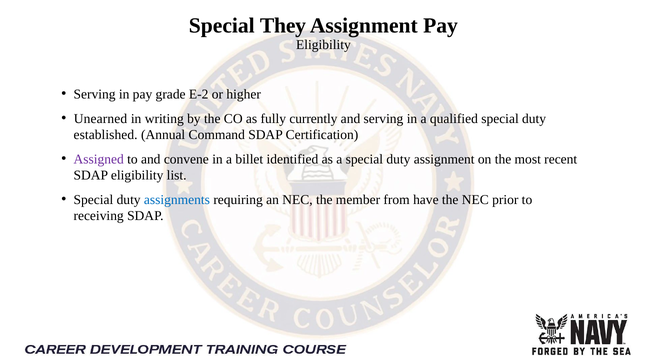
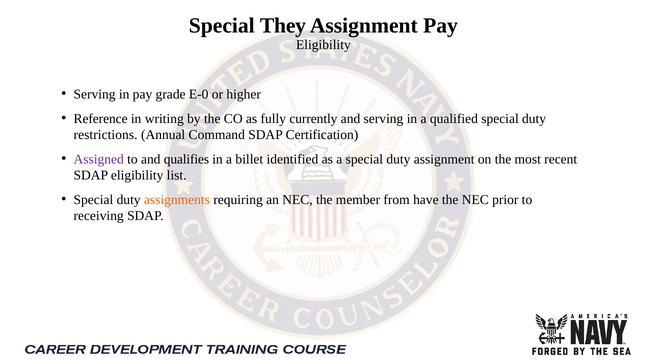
E-2: E-2 -> E-0
Unearned: Unearned -> Reference
established: established -> restrictions
convene: convene -> qualifies
assignments colour: blue -> orange
